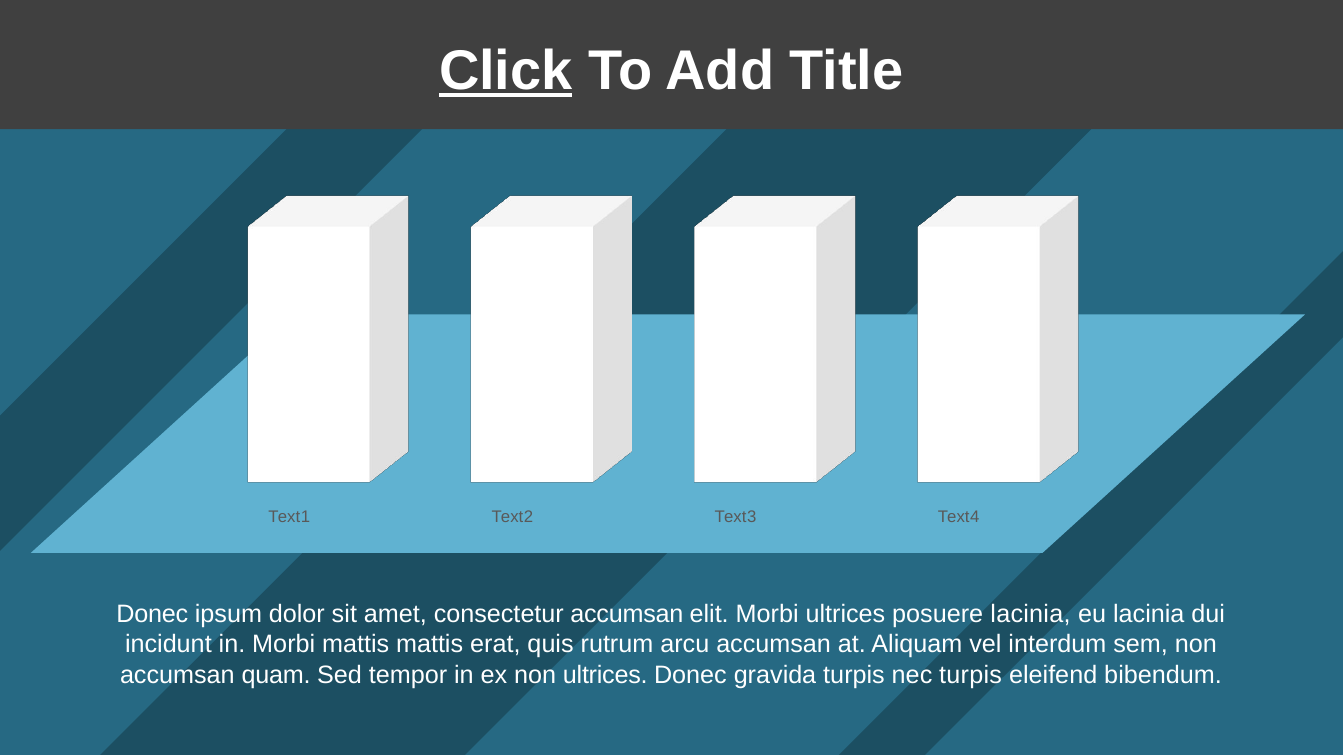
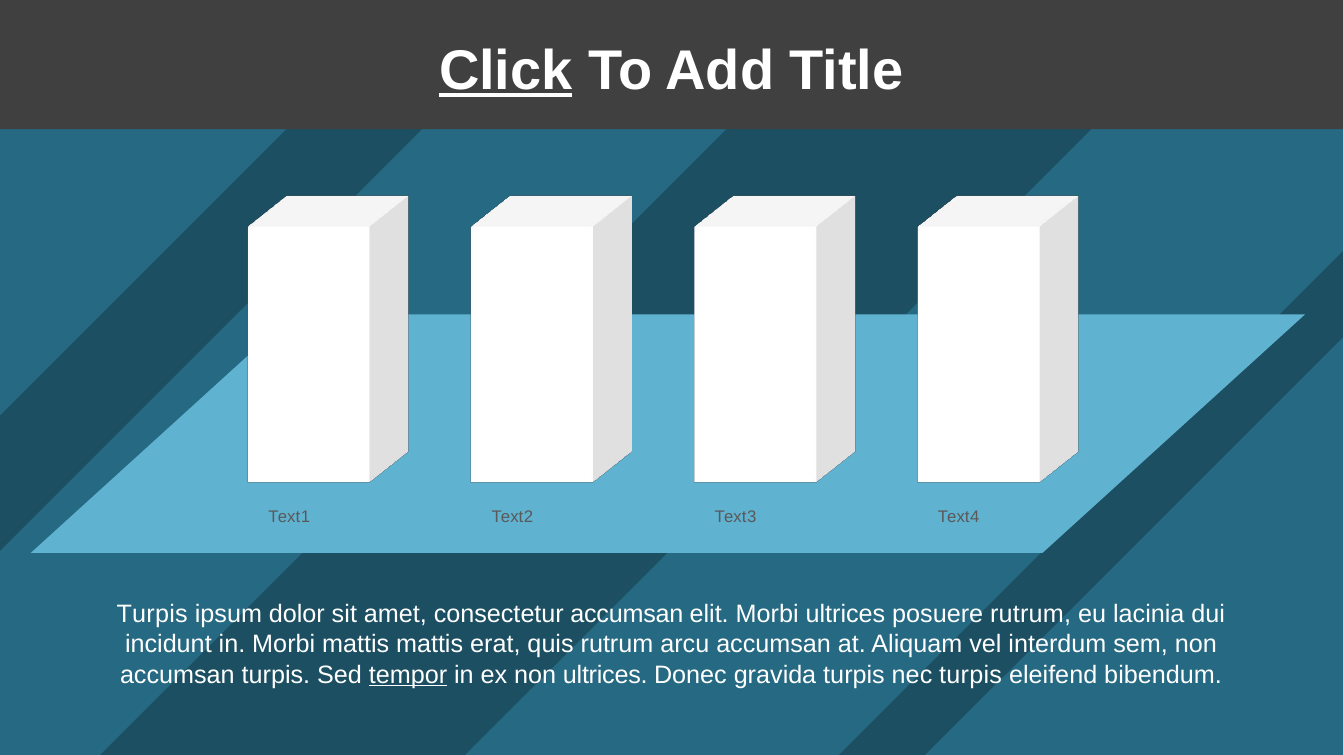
Donec at (152, 615): Donec -> Turpis
posuere lacinia: lacinia -> rutrum
accumsan quam: quam -> turpis
tempor underline: none -> present
